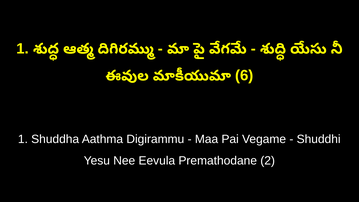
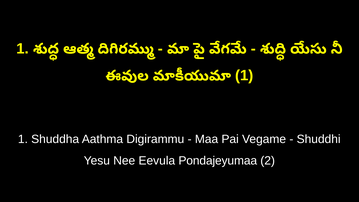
6 at (244, 76): 6 -> 1
Premathodane: Premathodane -> Pondajeyumaa
